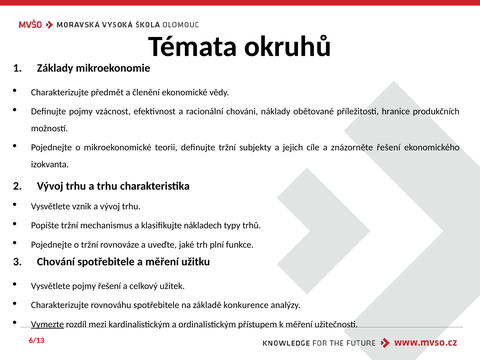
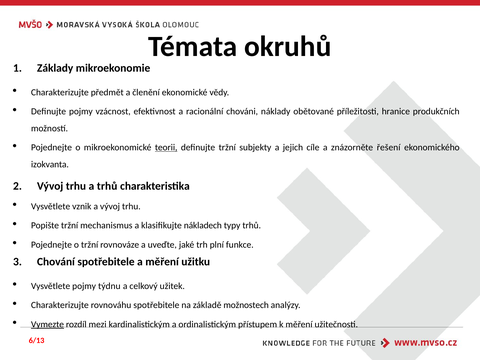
teorii underline: none -> present
a trhu: trhu -> trhů
pojmy řešení: řešení -> týdnu
konkurence: konkurence -> možnostech
